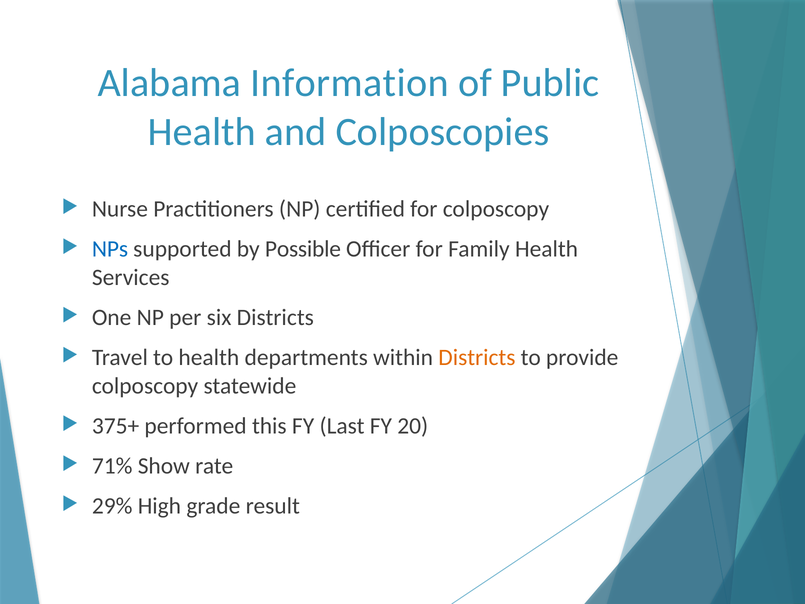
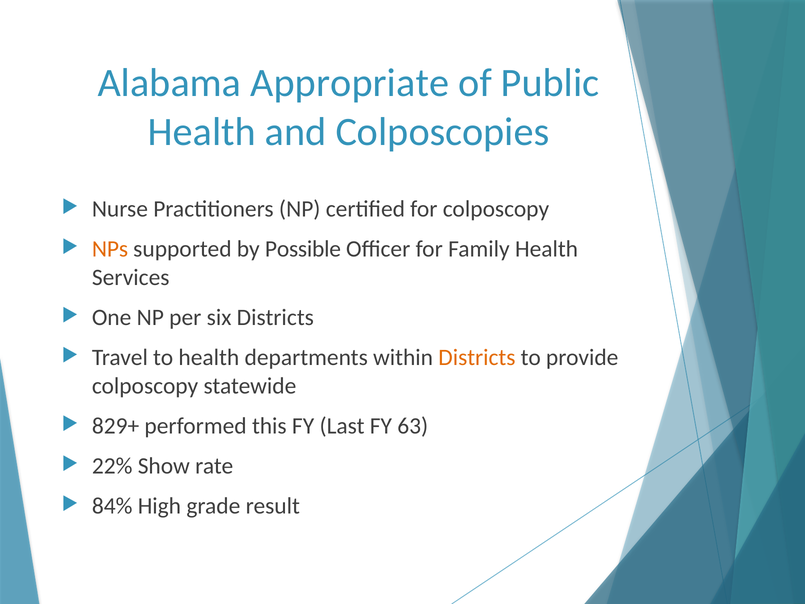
Information: Information -> Appropriate
NPs colour: blue -> orange
375+: 375+ -> 829+
20: 20 -> 63
71%: 71% -> 22%
29%: 29% -> 84%
